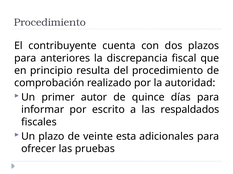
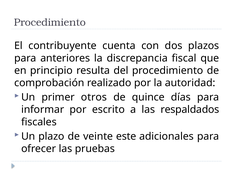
autor: autor -> otros
esta: esta -> este
